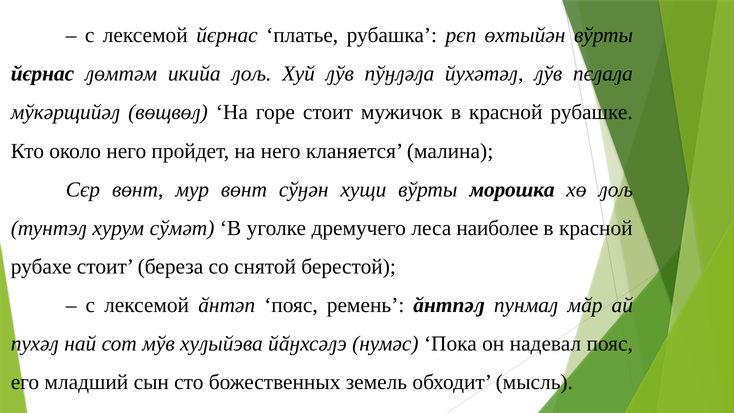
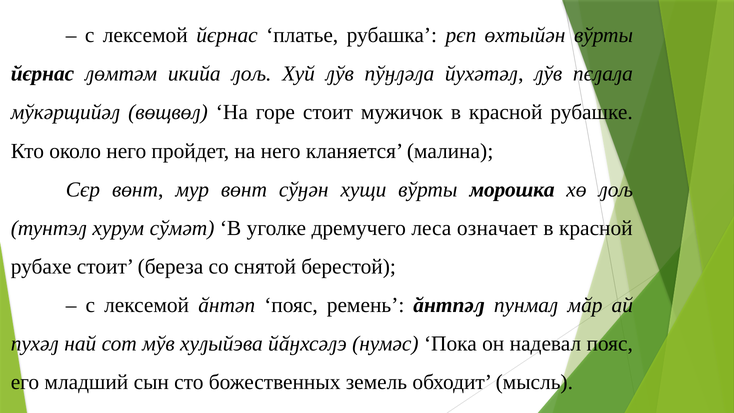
наиболее: наиболее -> означает
